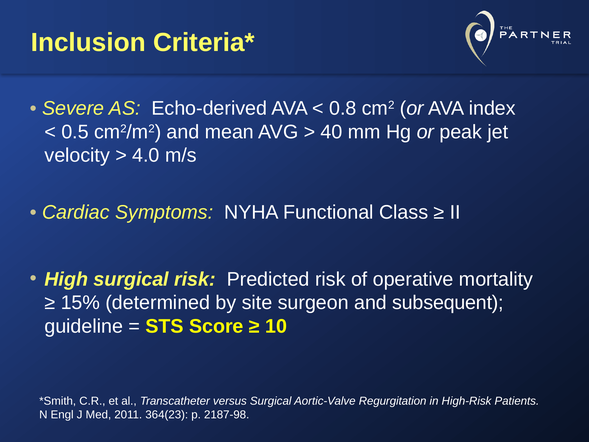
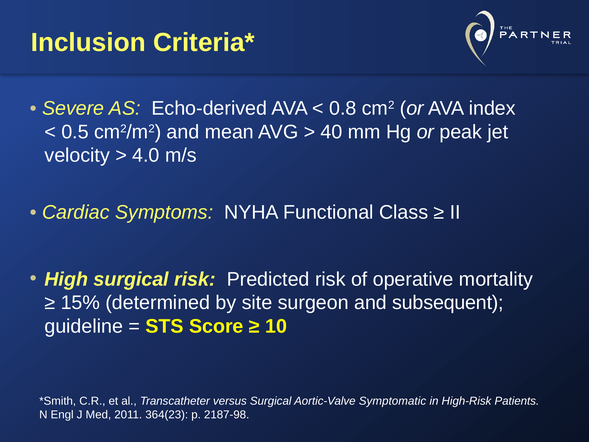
Regurgitation: Regurgitation -> Symptomatic
